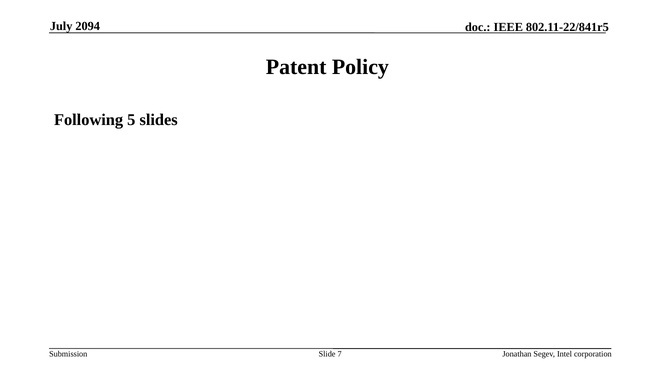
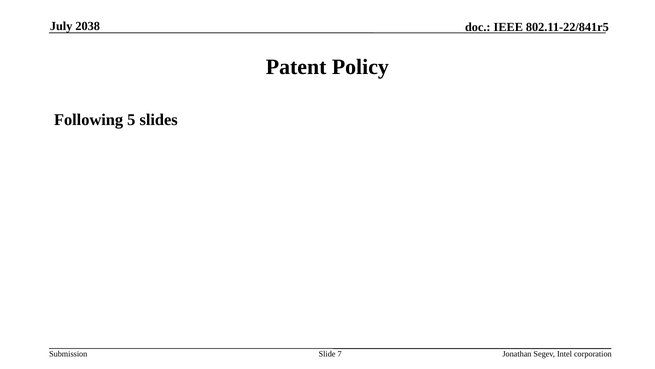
2094: 2094 -> 2038
